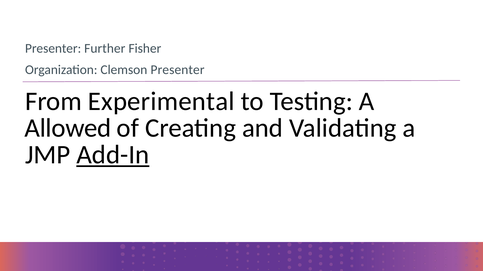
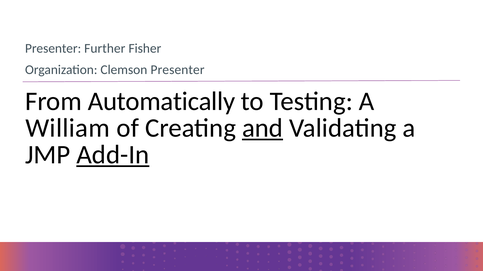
Experimental: Experimental -> Automatically
Allowed: Allowed -> William
and underline: none -> present
